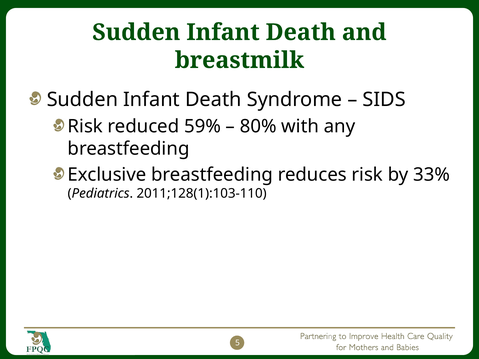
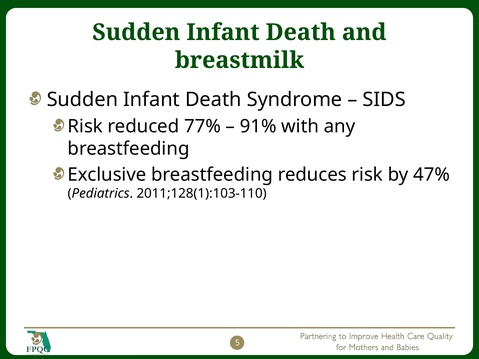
59%: 59% -> 77%
80%: 80% -> 91%
33%: 33% -> 47%
